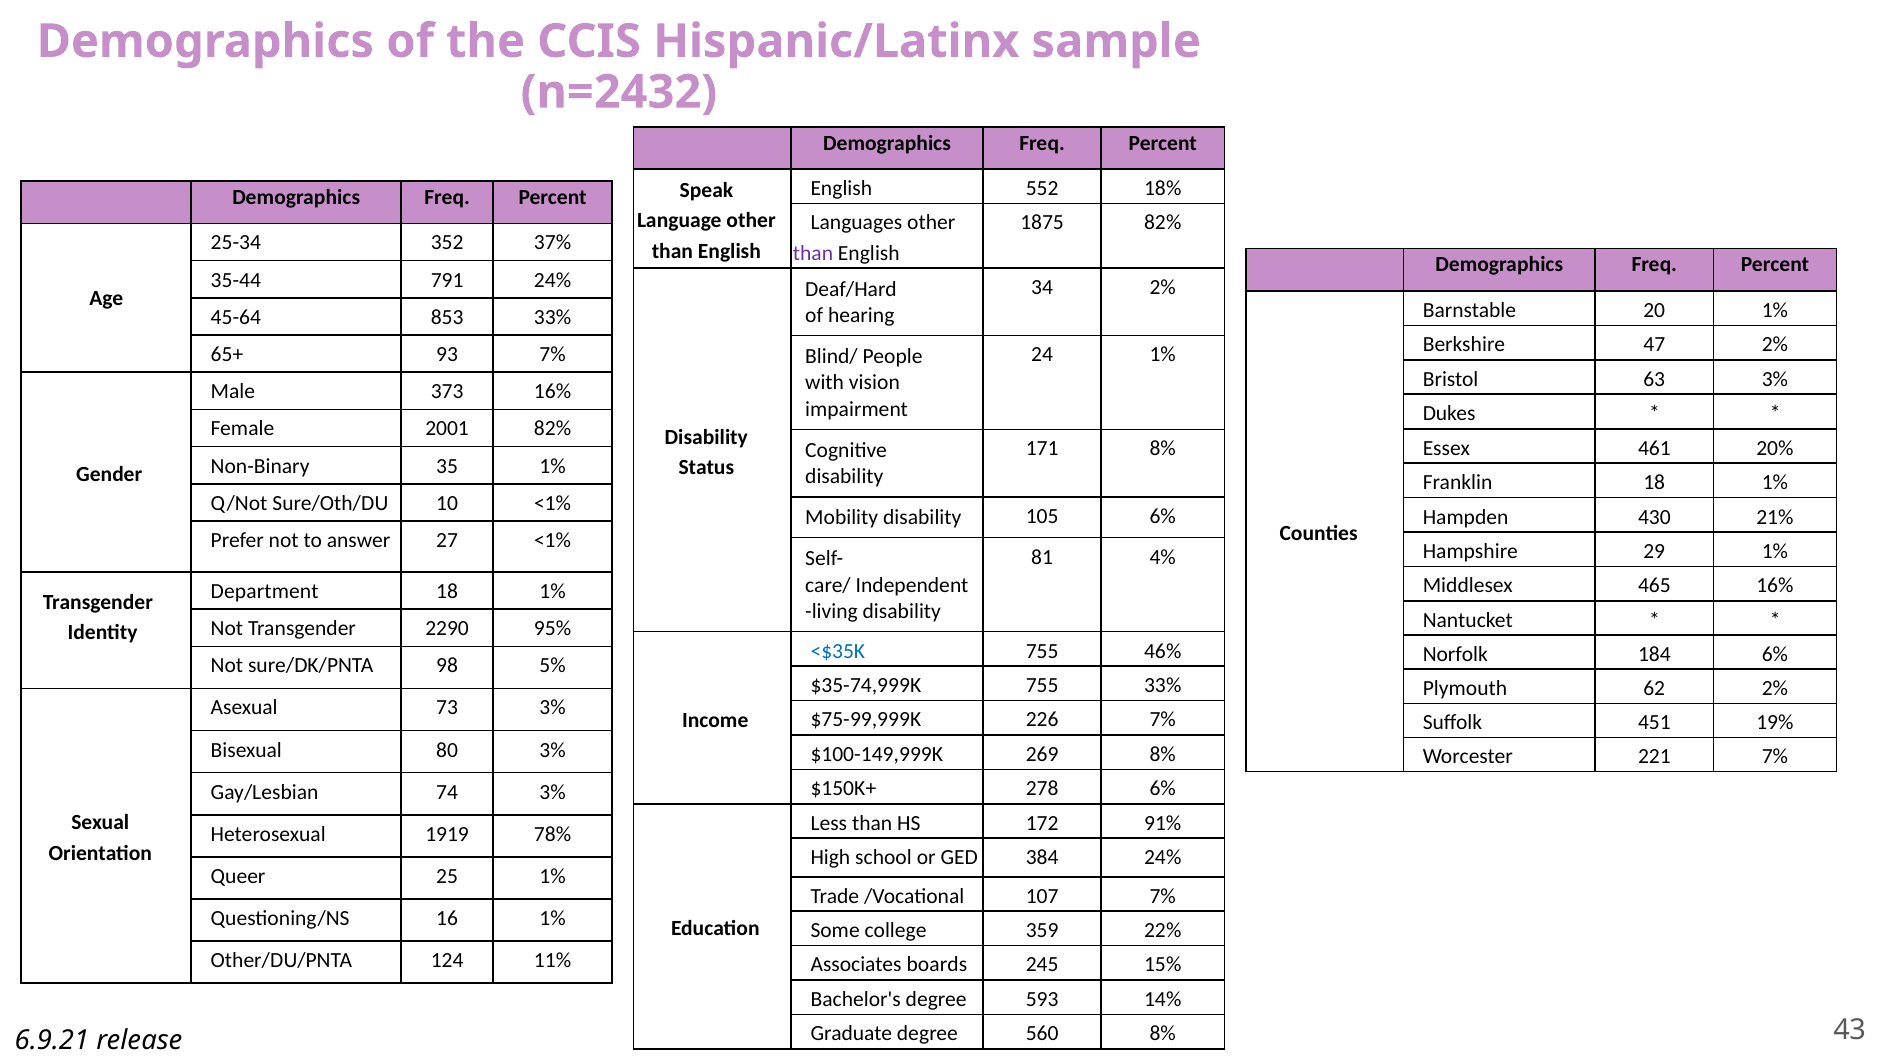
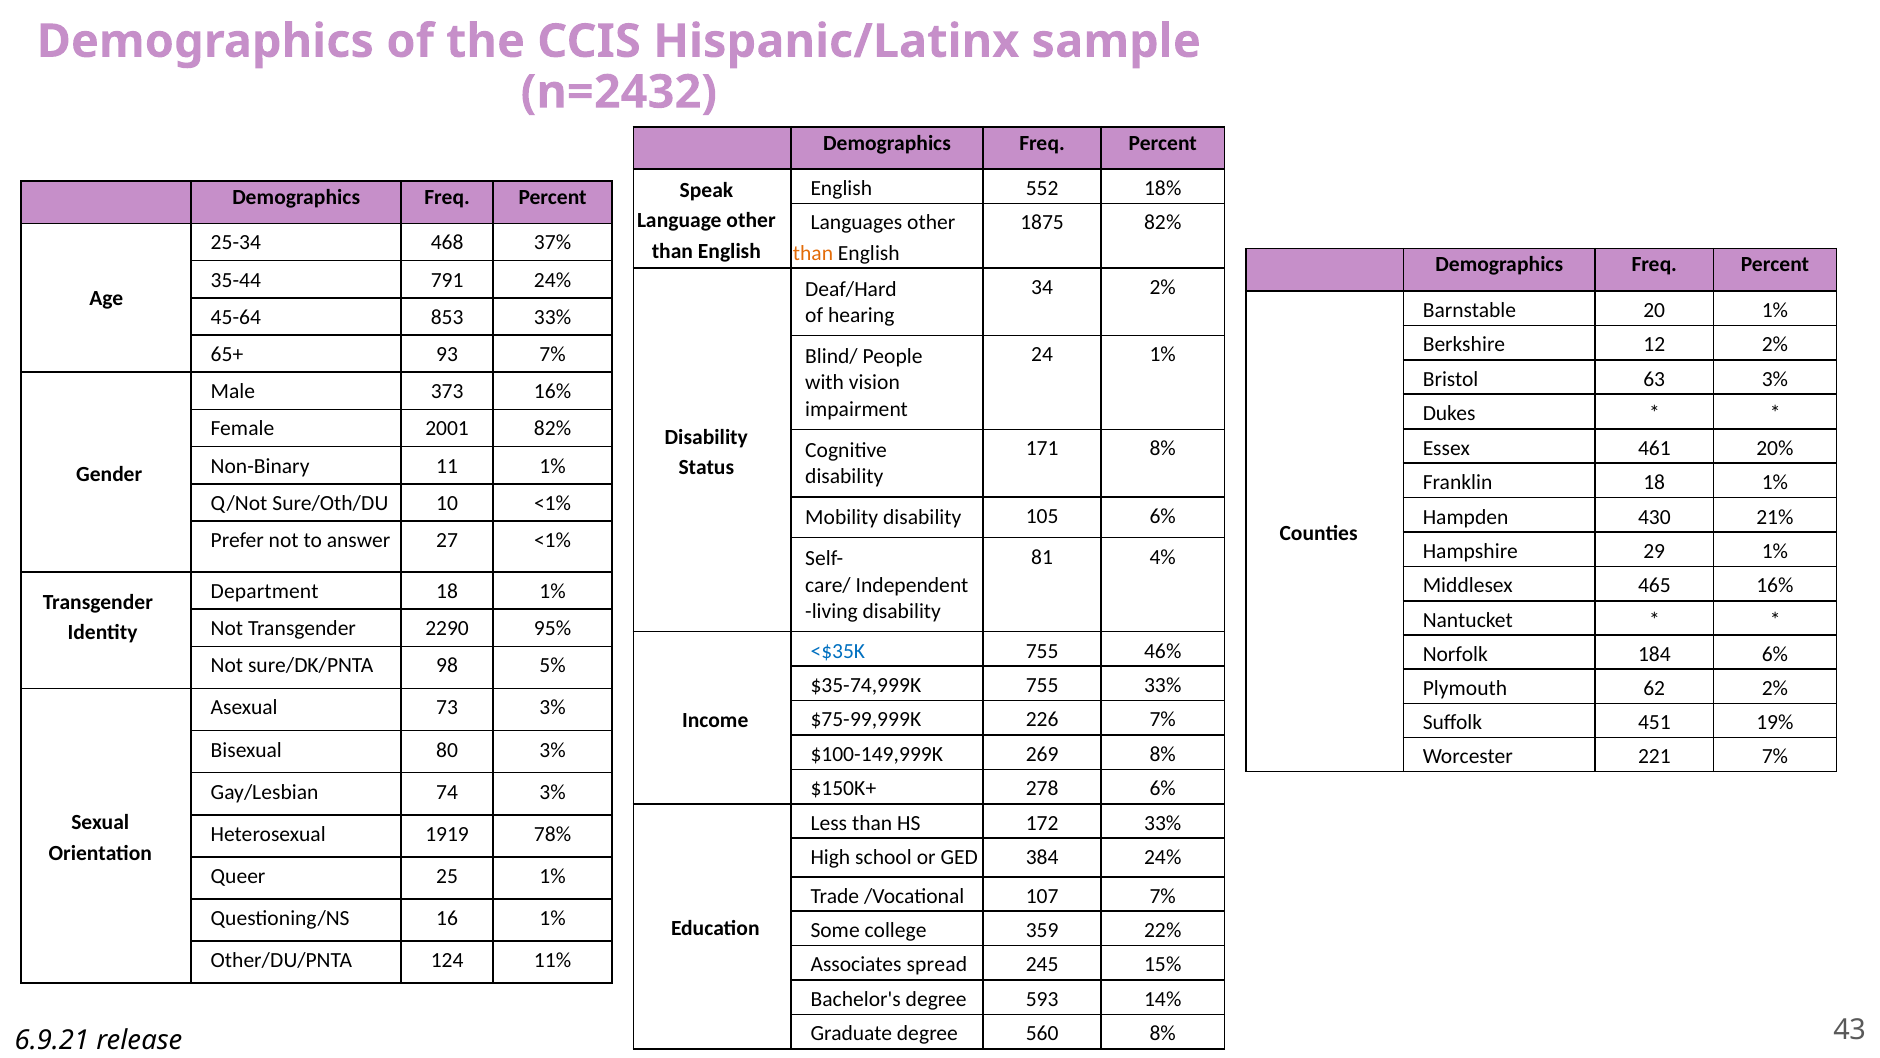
352: 352 -> 468
than at (813, 253) colour: purple -> orange
47: 47 -> 12
35: 35 -> 11
172 91%: 91% -> 33%
boards: boards -> spread
